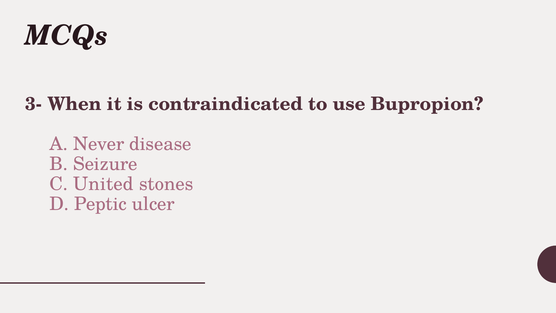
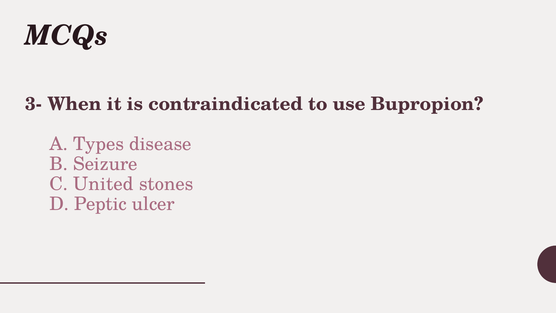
Never: Never -> Types
